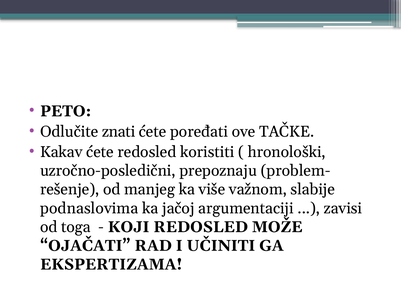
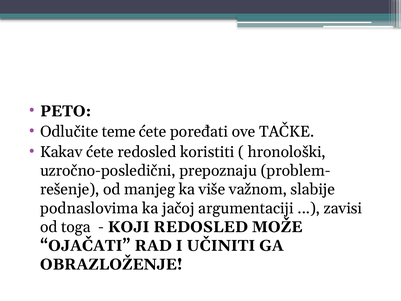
znati: znati -> teme
EKSPERTIZAMA: EKSPERTIZAMA -> OBRAZLOŽENJE
